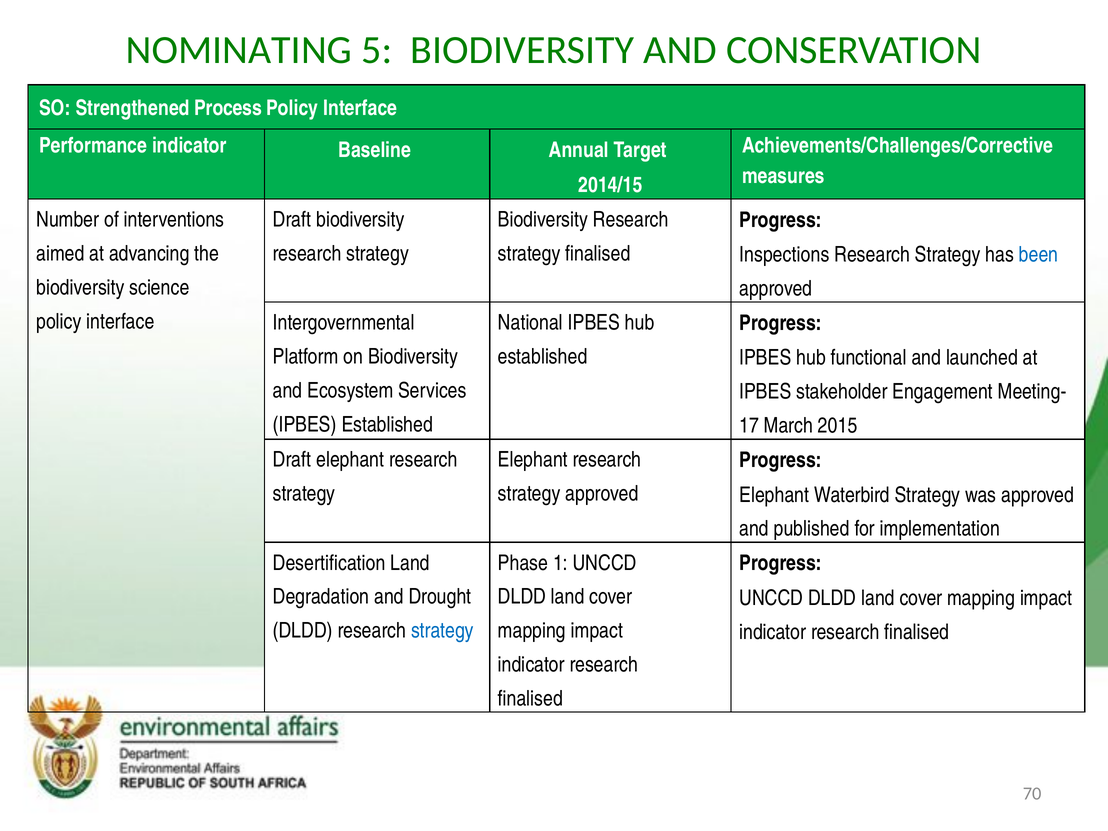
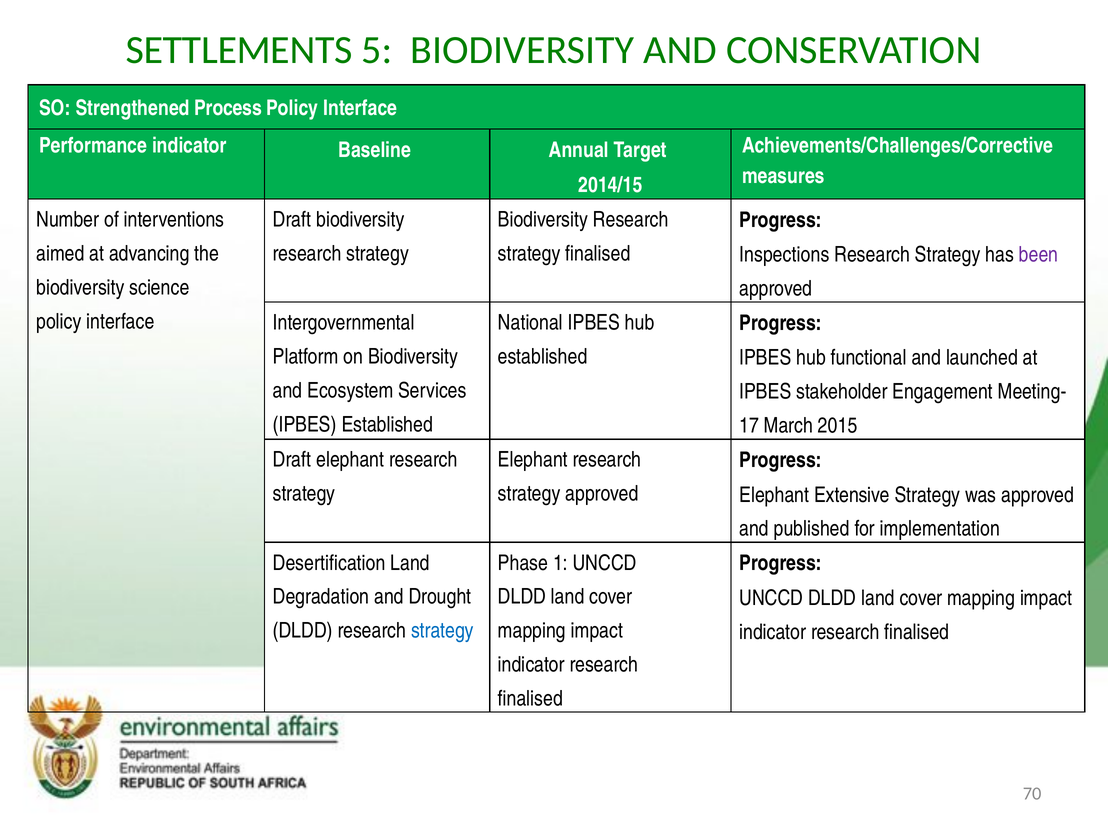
NOMINATING: NOMINATING -> SETTLEMENTS
been colour: blue -> purple
Waterbird: Waterbird -> Extensive
